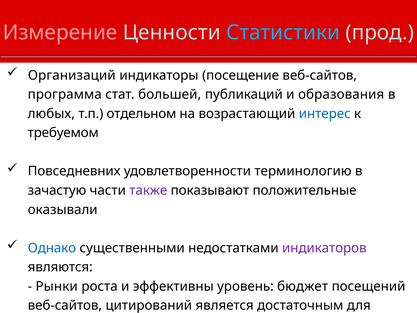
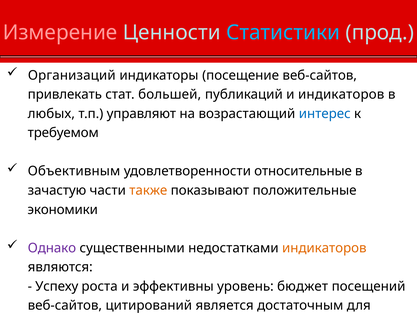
программа: программа -> привлекать
и образования: образования -> индикаторов
отдельном: отдельном -> управляют
Повседневних: Повседневних -> Объективным
терминологию: терминологию -> относительные
также colour: purple -> orange
оказывали: оказывали -> экономики
Однако colour: blue -> purple
индикаторов at (324, 248) colour: purple -> orange
Рынки: Рынки -> Успеху
